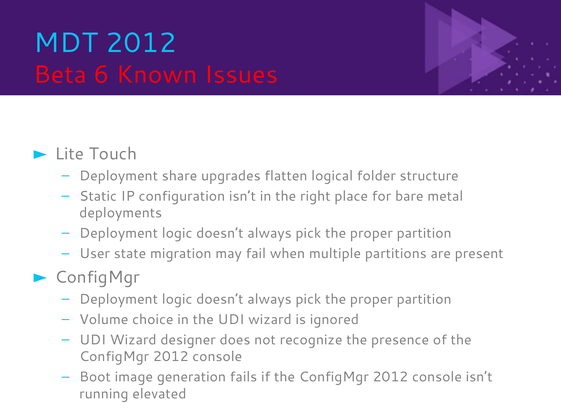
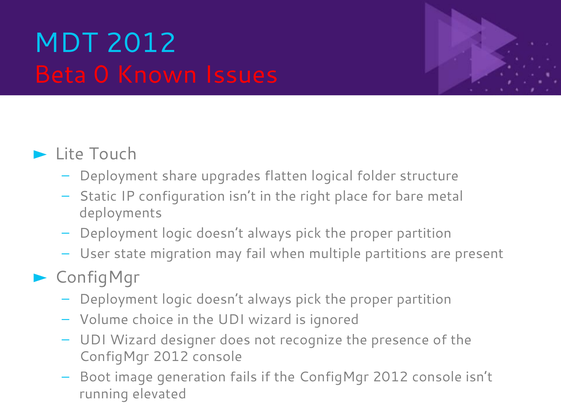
6: 6 -> 0
